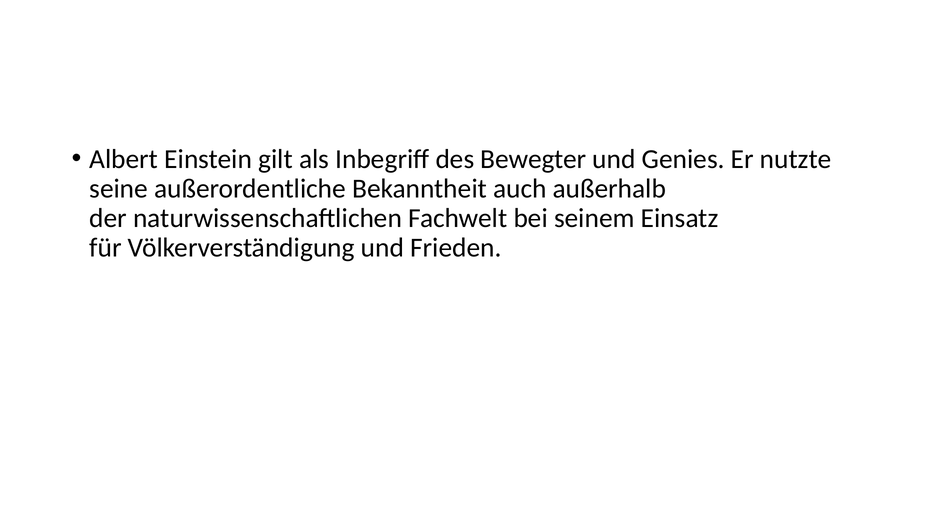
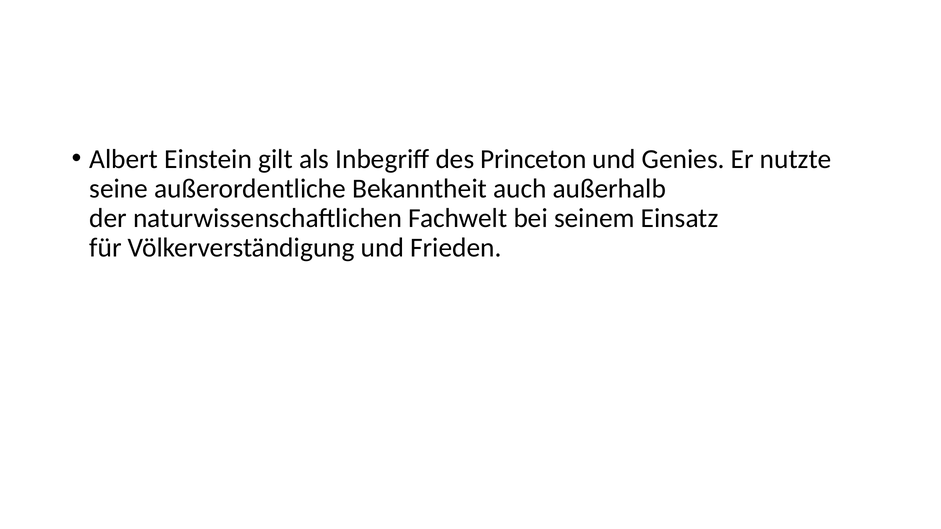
Bewegter: Bewegter -> Princeton
